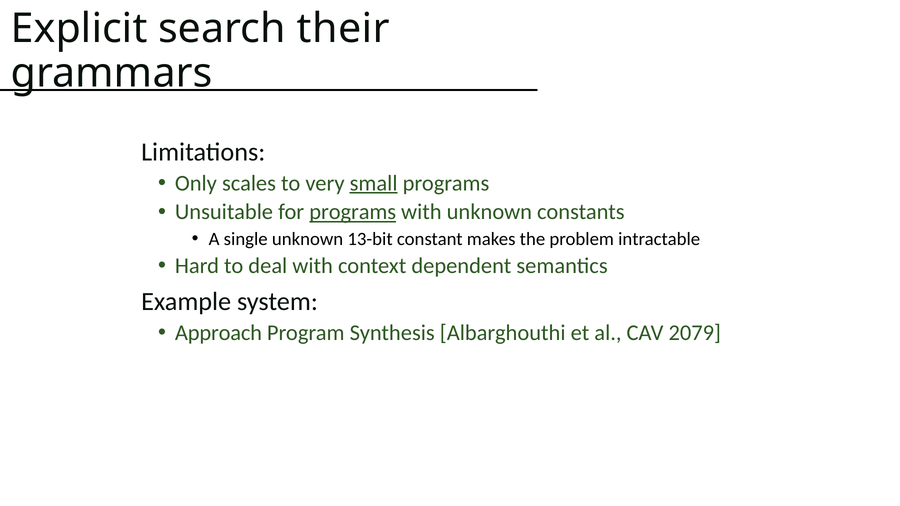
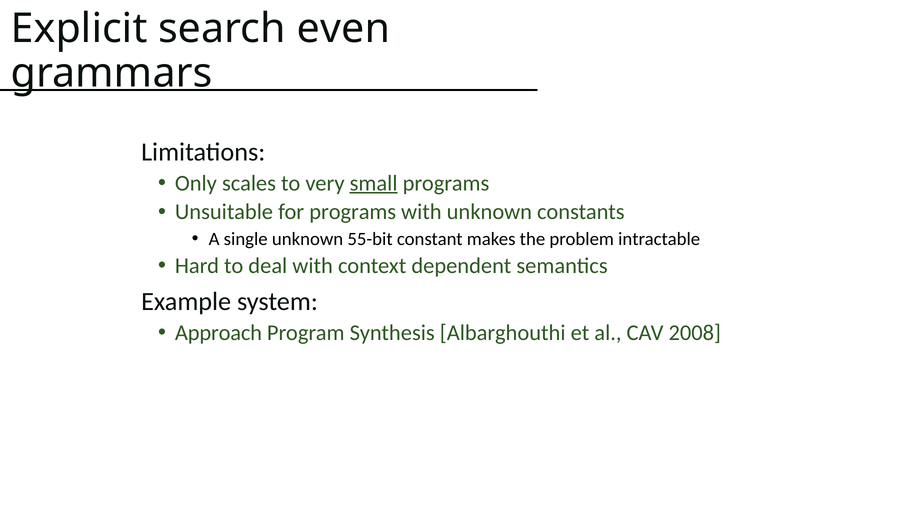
their: their -> even
programs at (353, 212) underline: present -> none
13-bit: 13-bit -> 55-bit
2079: 2079 -> 2008
